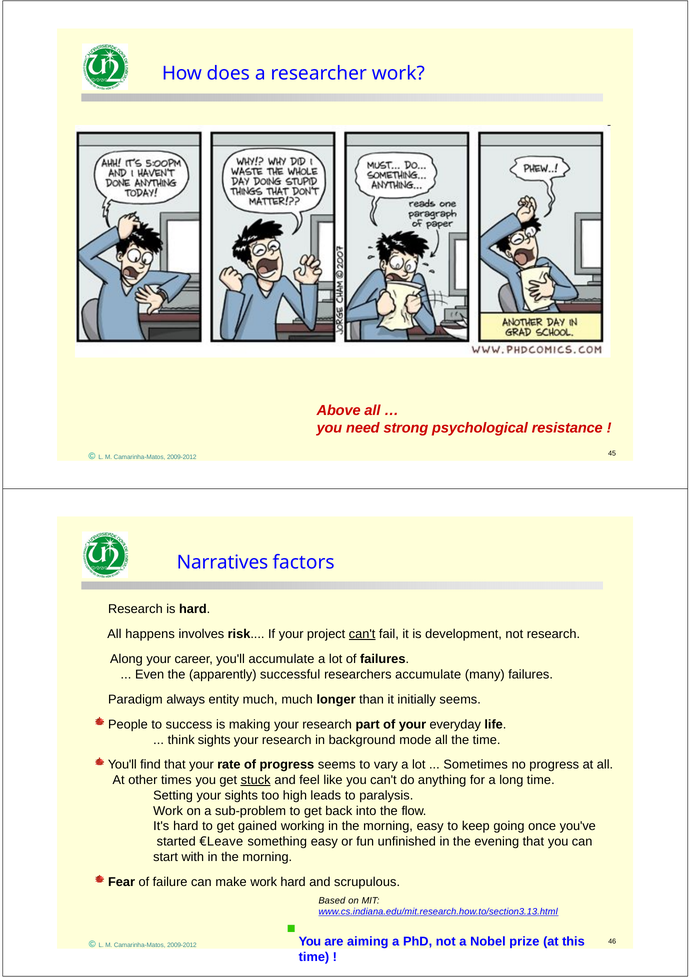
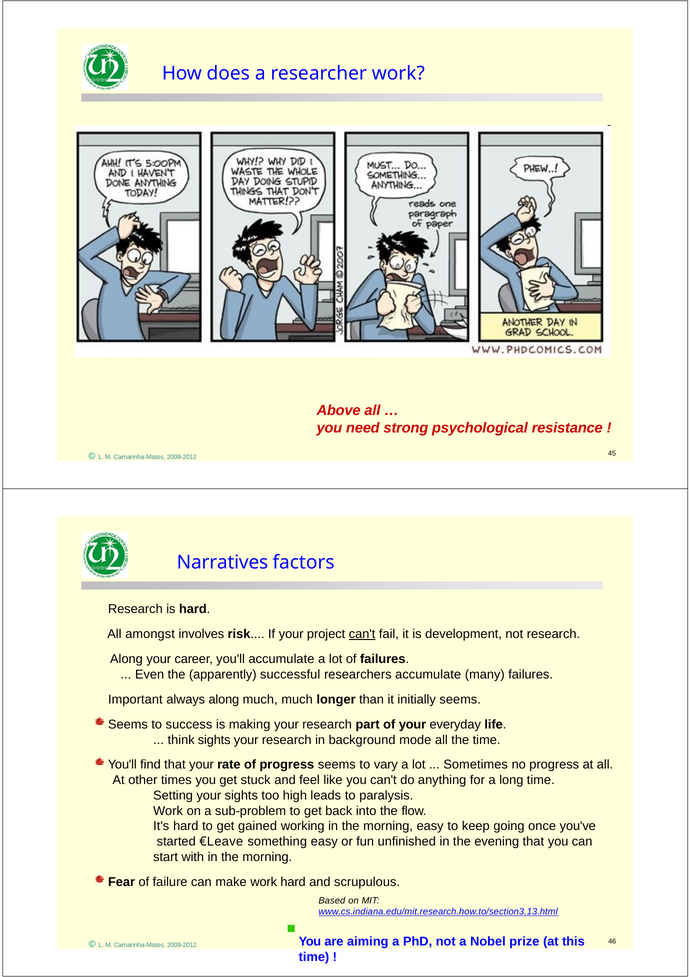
happens: happens -> amongst
Paradigm: Paradigm -> Important
always entity: entity -> along
People at (128, 724): People -> Seems
stuck underline: present -> none
